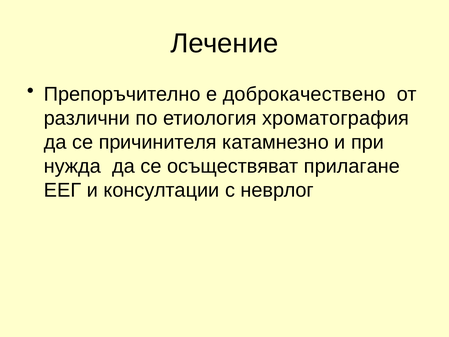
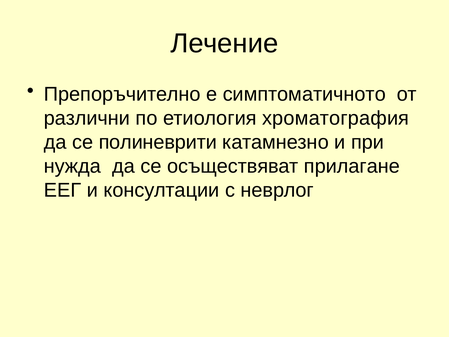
доброкачествено: доброкачествено -> симптоматичното
причинителя: причинителя -> полиневрити
